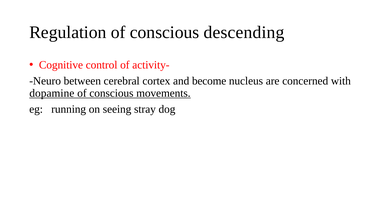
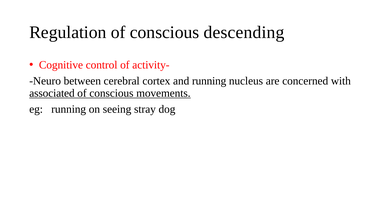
and become: become -> running
dopamine: dopamine -> associated
